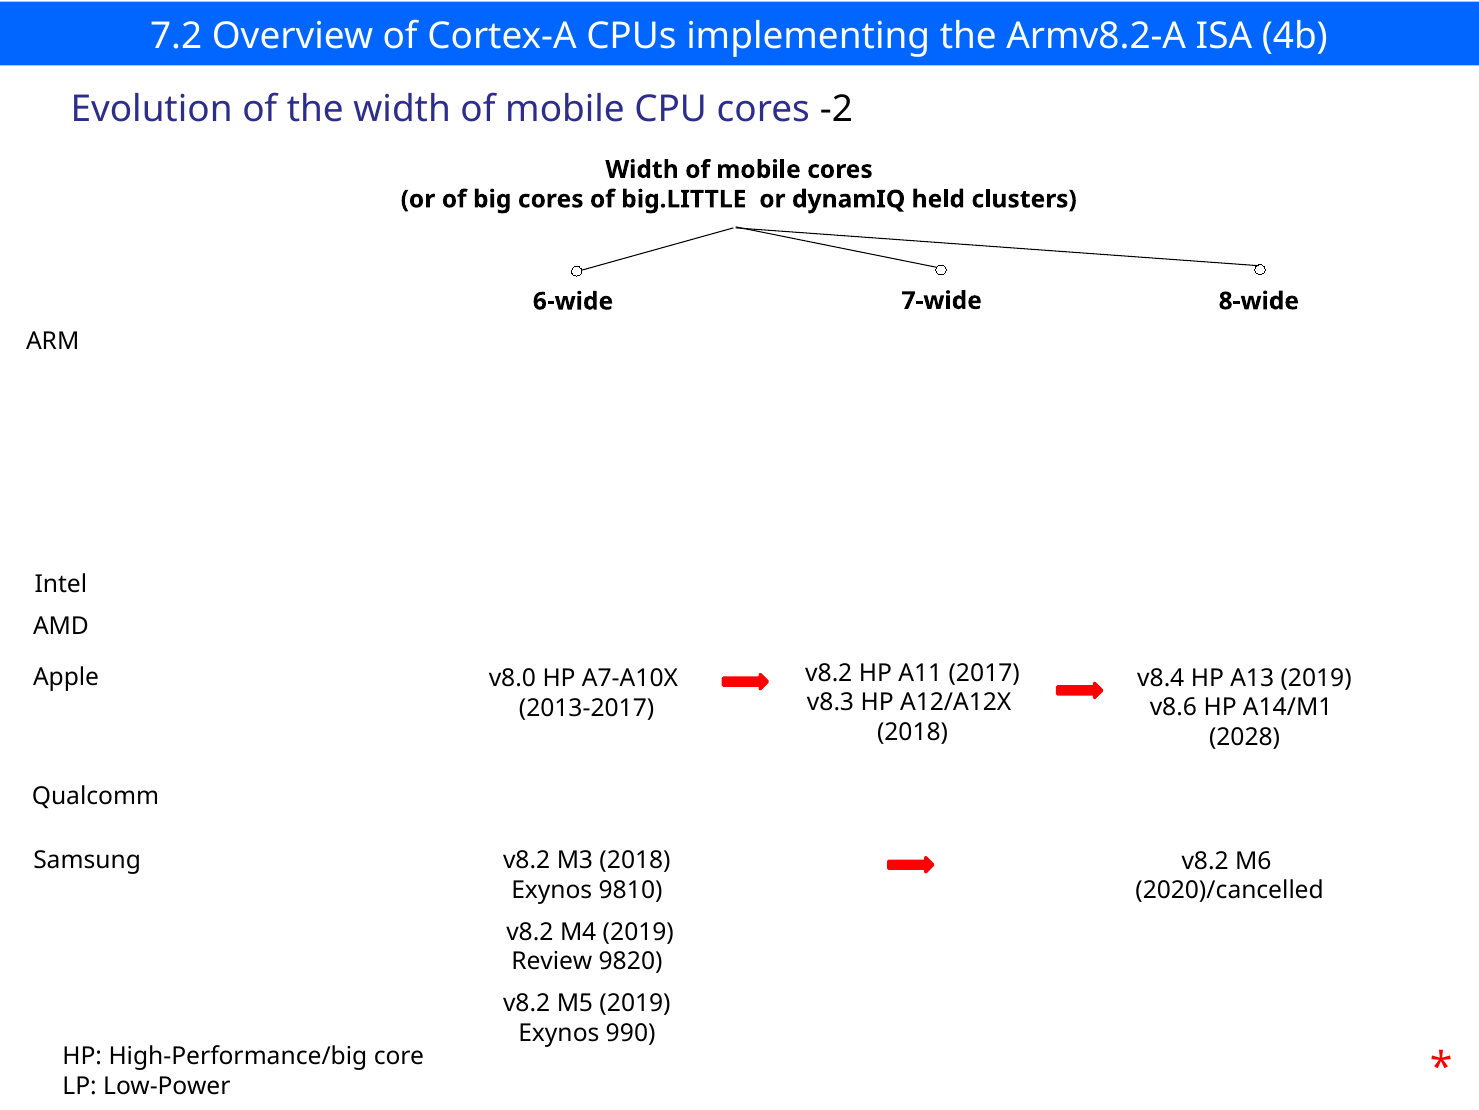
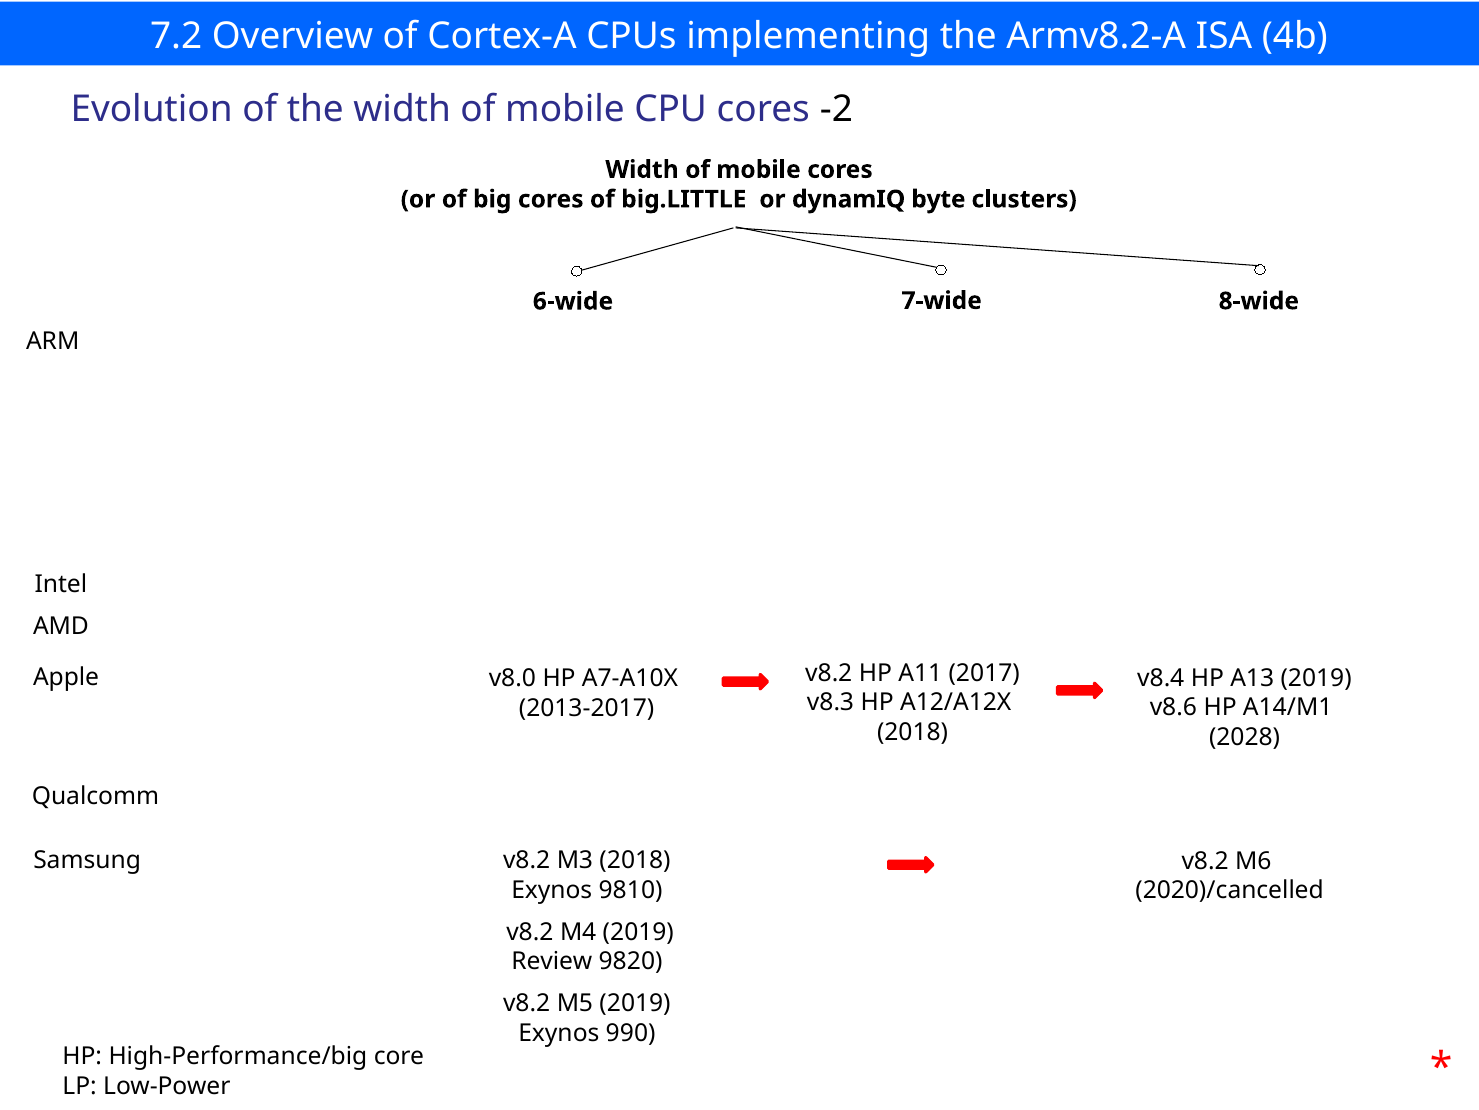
held: held -> byte
